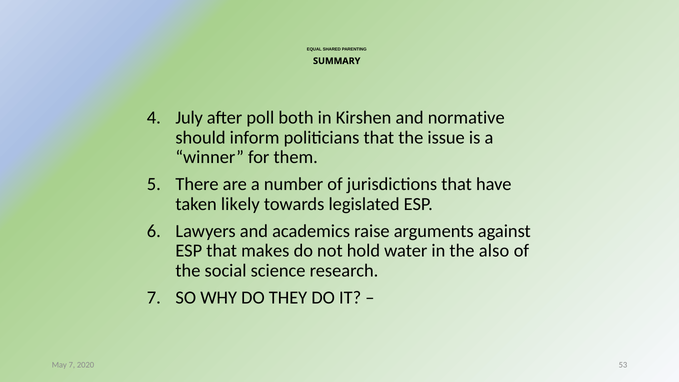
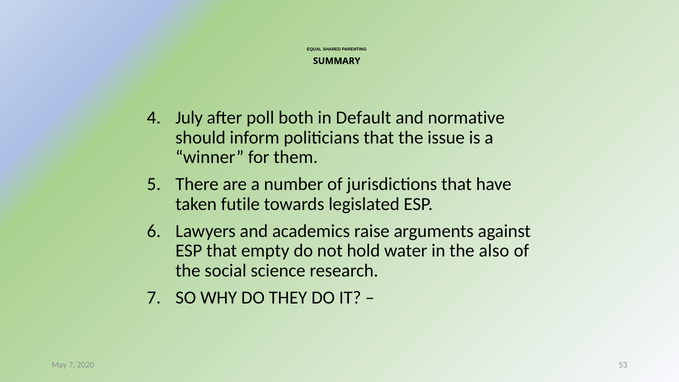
Kirshen: Kirshen -> Default
likely: likely -> futile
makes: makes -> empty
